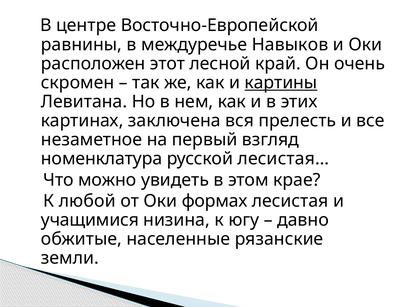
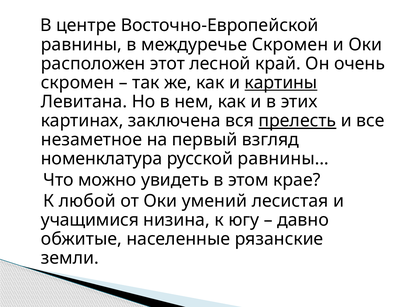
междуречье Навыков: Навыков -> Скромен
прелесть underline: none -> present
лесистая…: лесистая… -> равнины…
формах: формах -> умений
